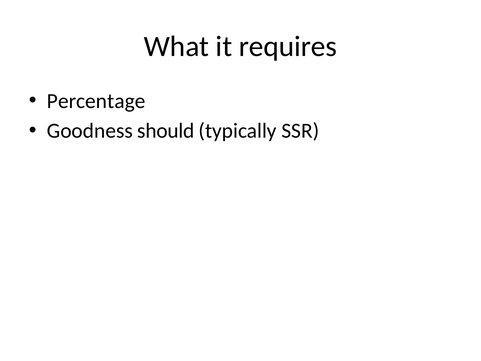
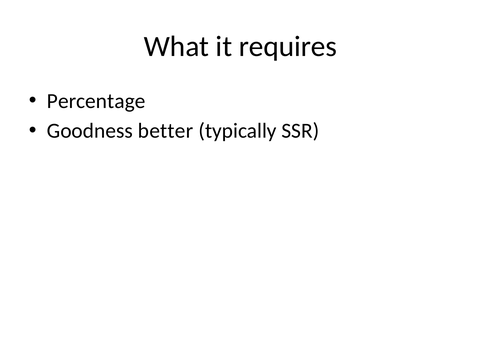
should: should -> better
